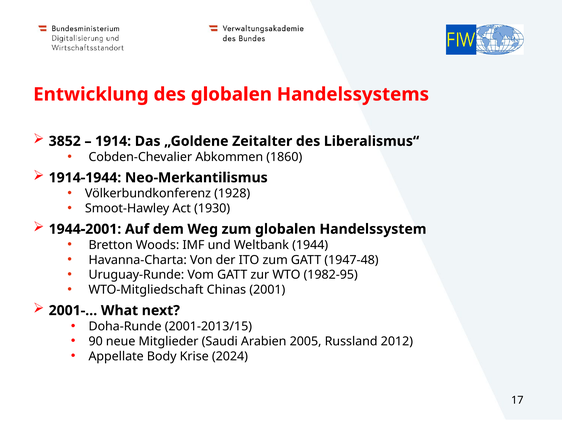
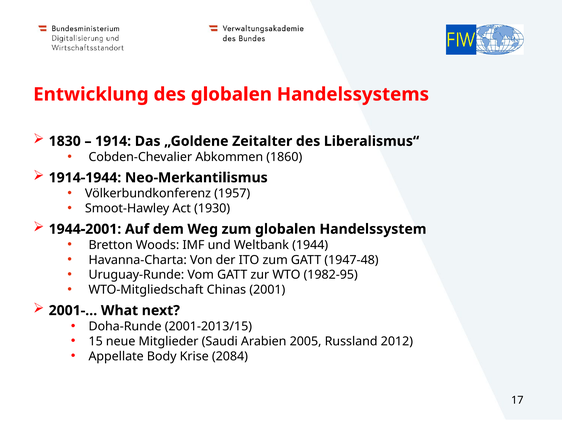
3852: 3852 -> 1830
1928: 1928 -> 1957
90: 90 -> 15
2024: 2024 -> 2084
